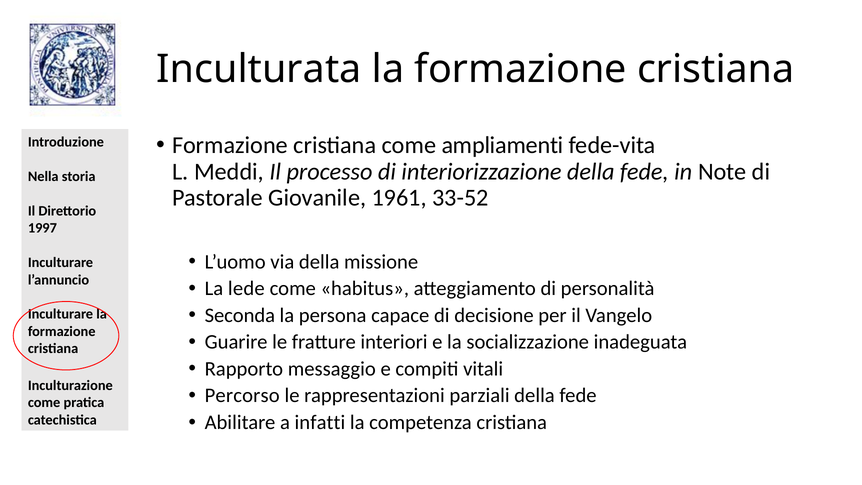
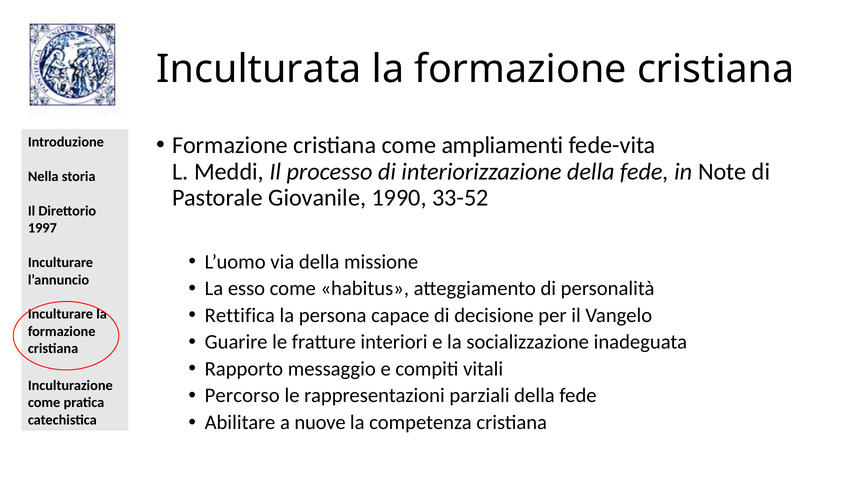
1961: 1961 -> 1990
lede: lede -> esso
Seconda: Seconda -> Rettifica
infatti: infatti -> nuove
